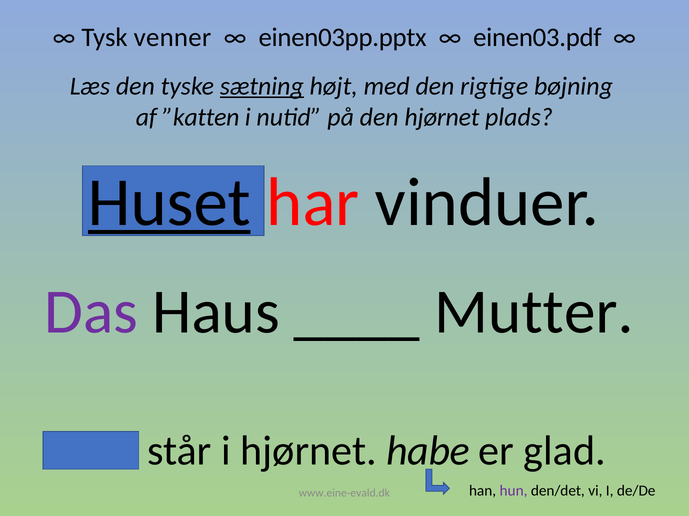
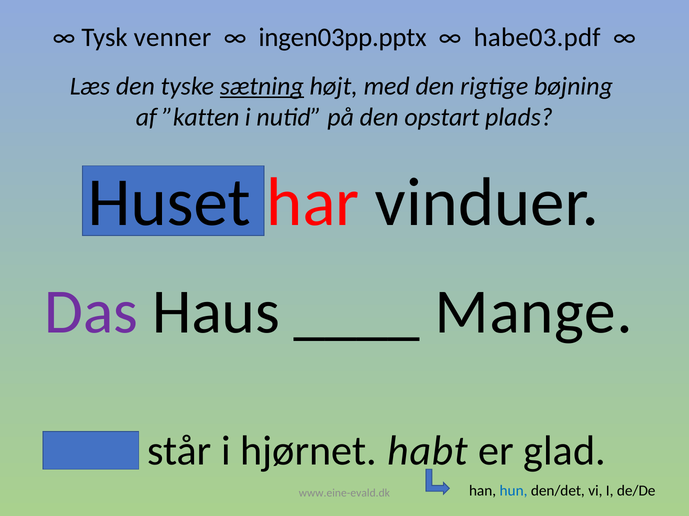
einen03pp.pptx: einen03pp.pptx -> ingen03pp.pptx
einen03.pdf: einen03.pdf -> habe03.pdf
den hjørnet: hjørnet -> opstart
Huset underline: present -> none
Mutter: Mutter -> Mange
habe: habe -> habt
hun colour: purple -> blue
